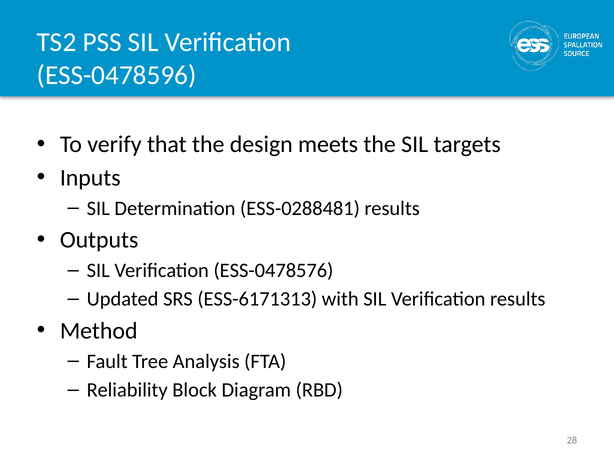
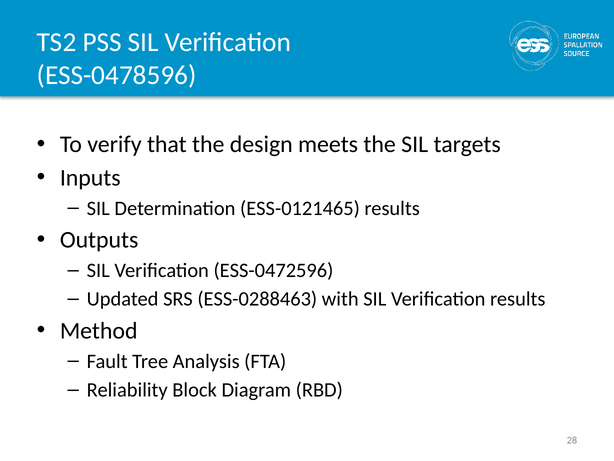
ESS-0288481: ESS-0288481 -> ESS-0121465
ESS-0478576: ESS-0478576 -> ESS-0472596
ESS-6171313: ESS-6171313 -> ESS-0288463
